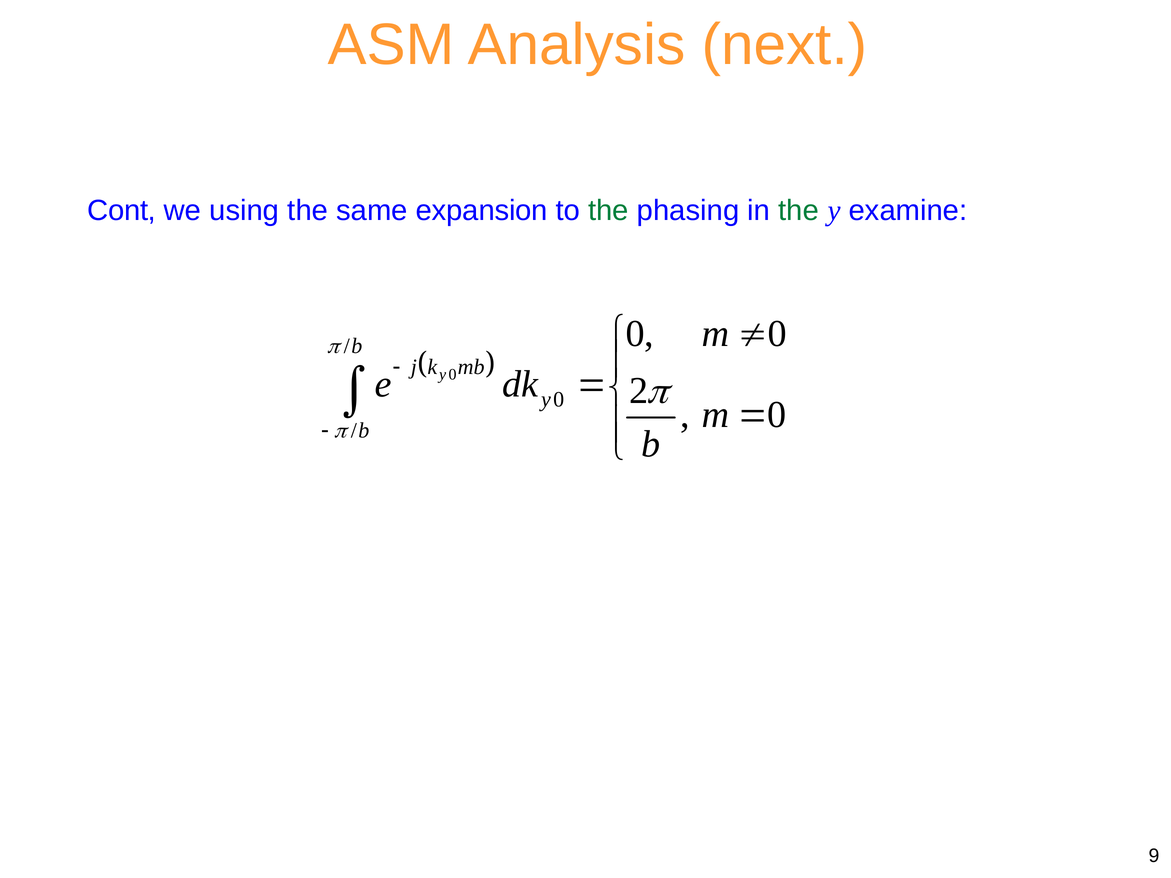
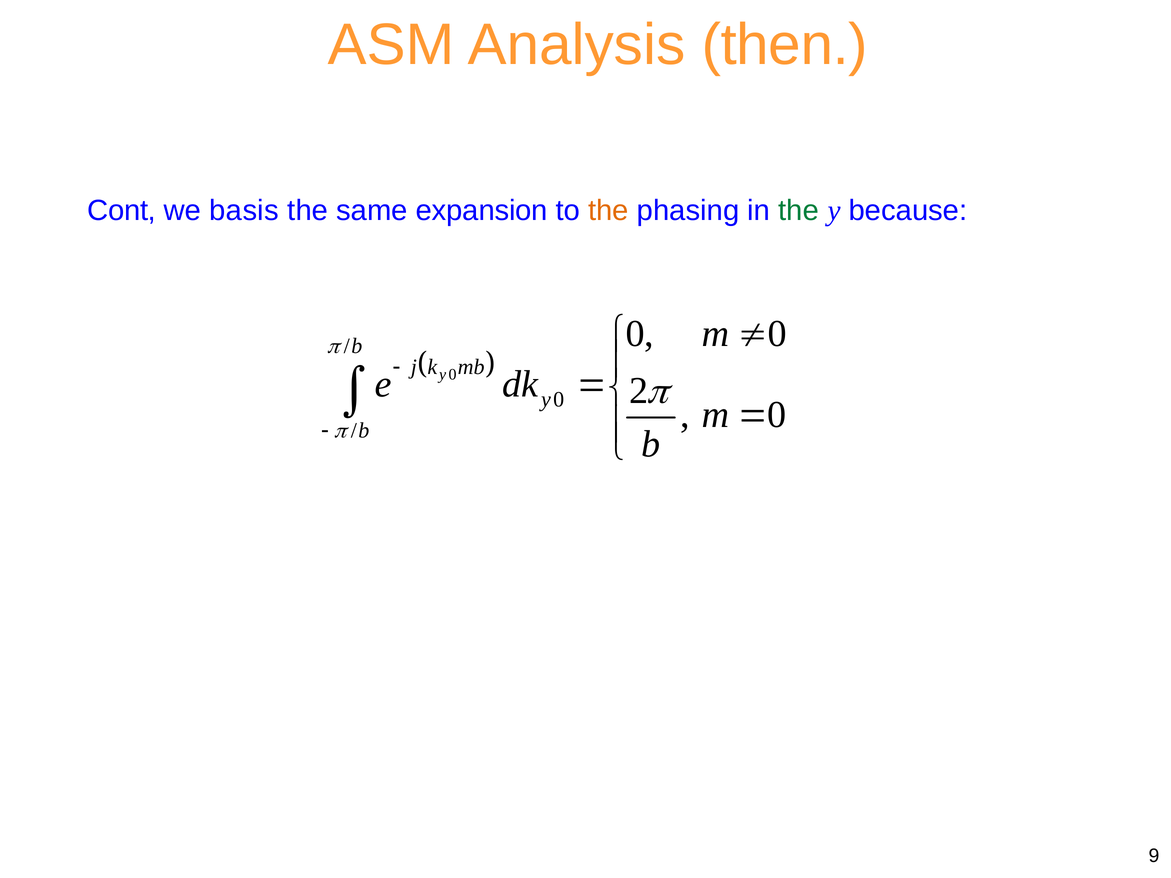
next: next -> then
using: using -> basis
the at (608, 211) colour: green -> orange
examine: examine -> because
